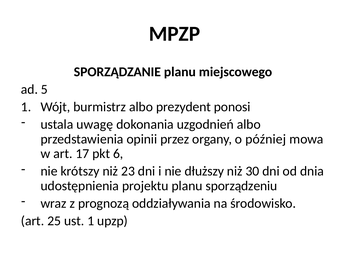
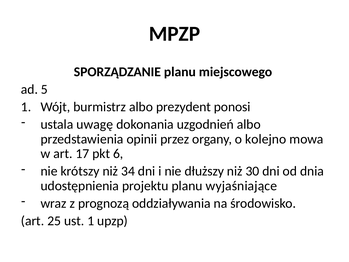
później: później -> kolejno
23: 23 -> 34
sporządzeniu: sporządzeniu -> wyjaśniające
